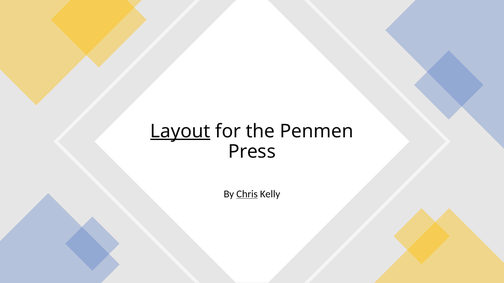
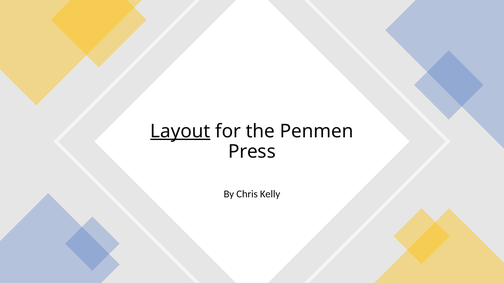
Chris underline: present -> none
